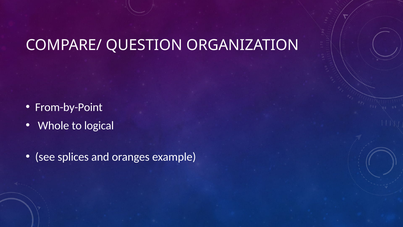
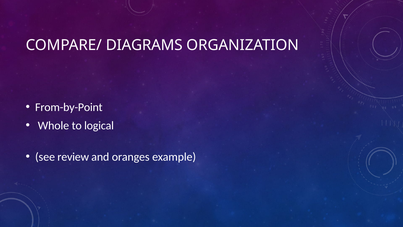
QUESTION: QUESTION -> DIAGRAMS
splices: splices -> review
